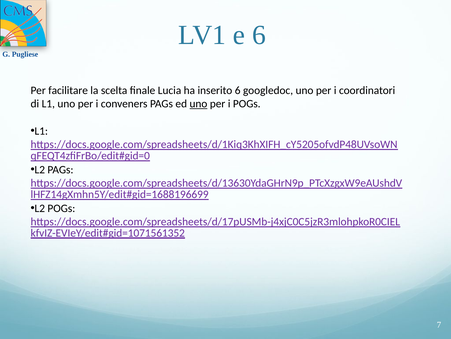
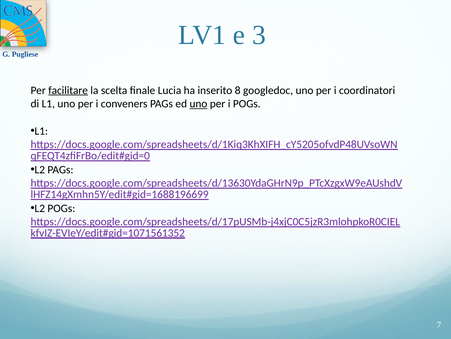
e 6: 6 -> 3
facilitare underline: none -> present
inserito 6: 6 -> 8
